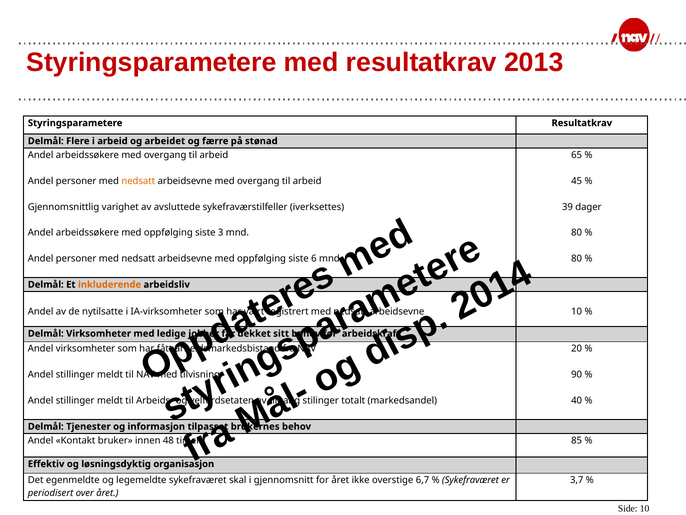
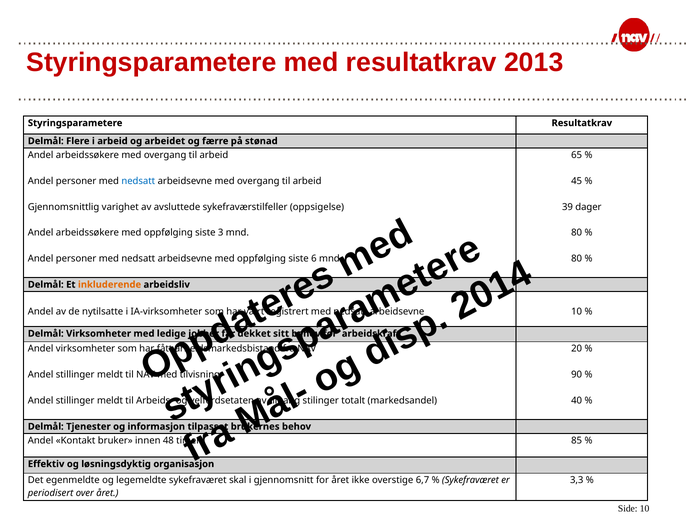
nedsatt at (138, 181) colour: orange -> blue
iverksettes: iverksettes -> oppsigelse
3,7: 3,7 -> 3,3
